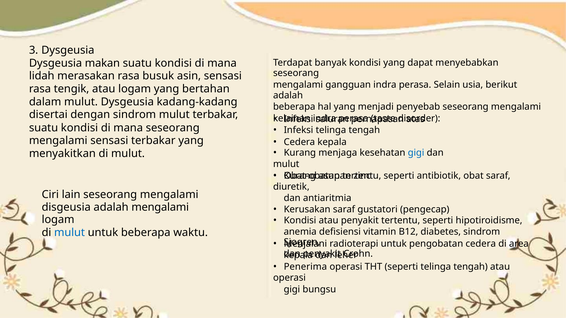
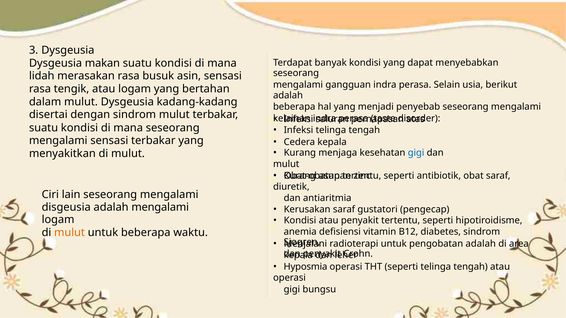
mulut at (70, 233) colour: blue -> orange
pengobatan cedera: cedera -> adalah
Penerima: Penerima -> Hyposmia
